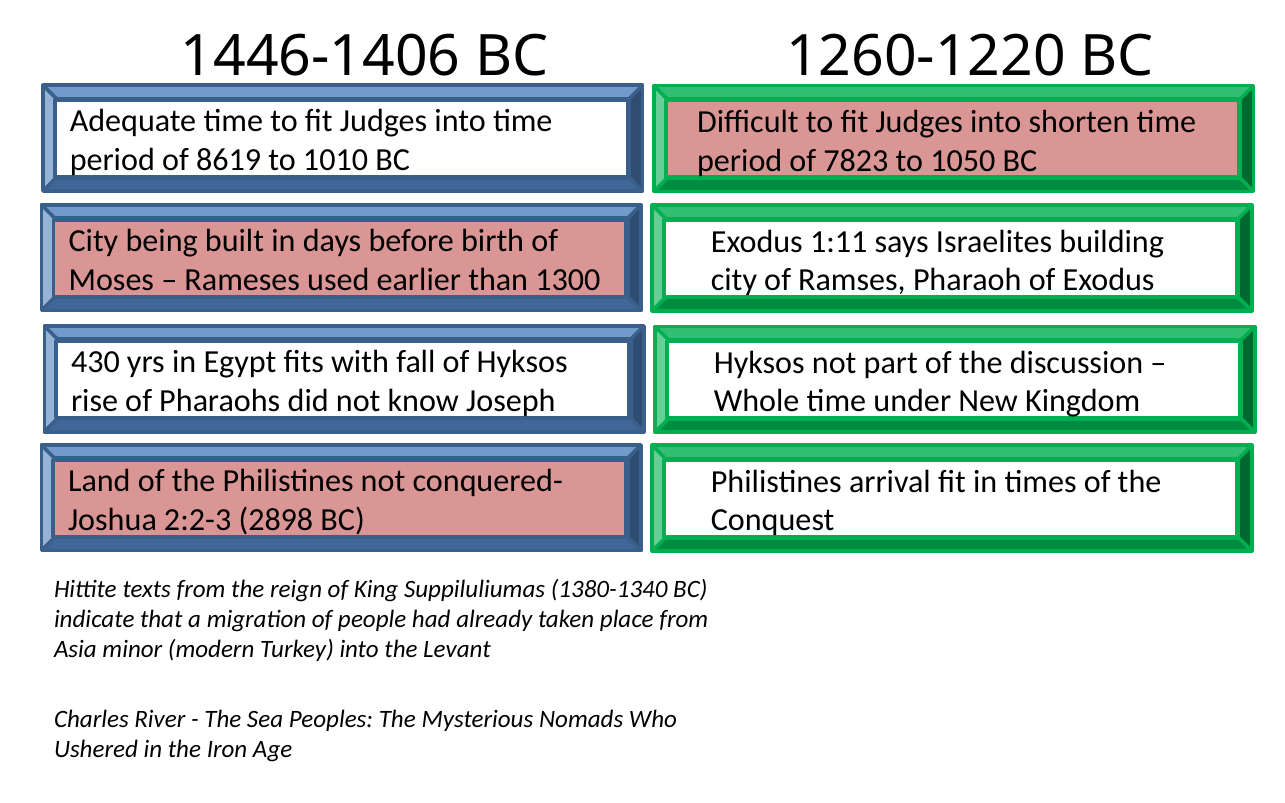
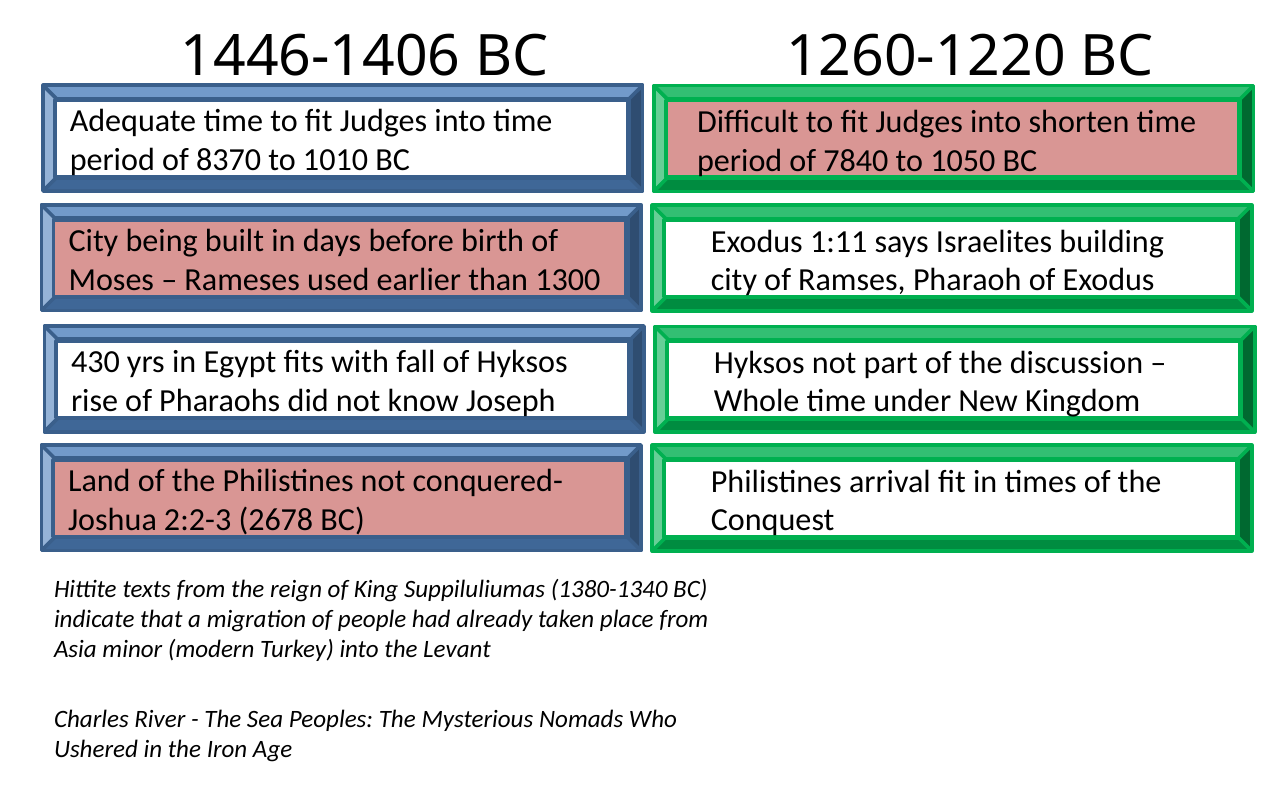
8619: 8619 -> 8370
7823: 7823 -> 7840
2898: 2898 -> 2678
